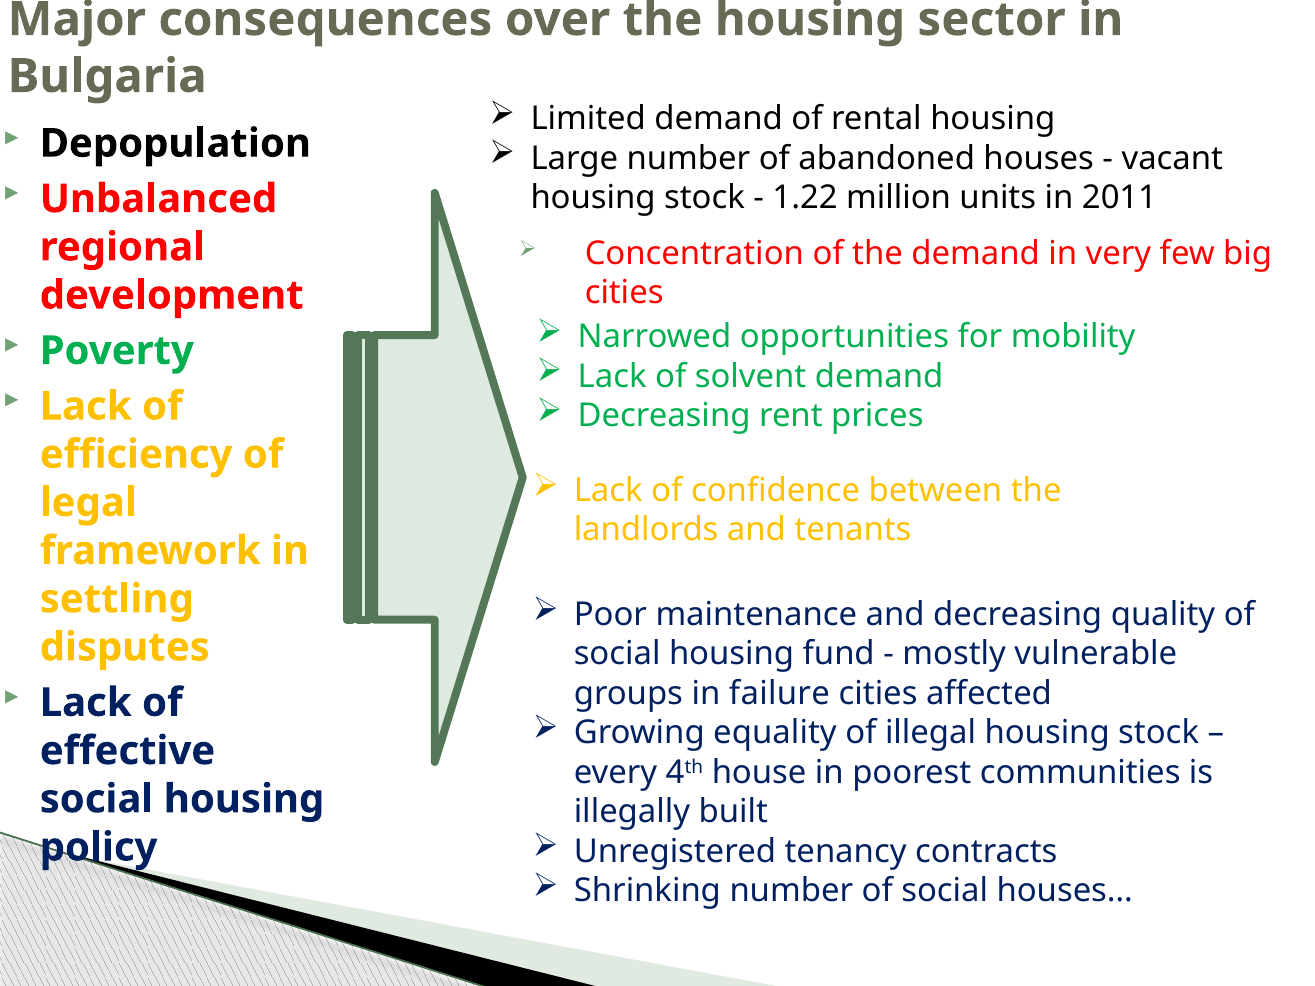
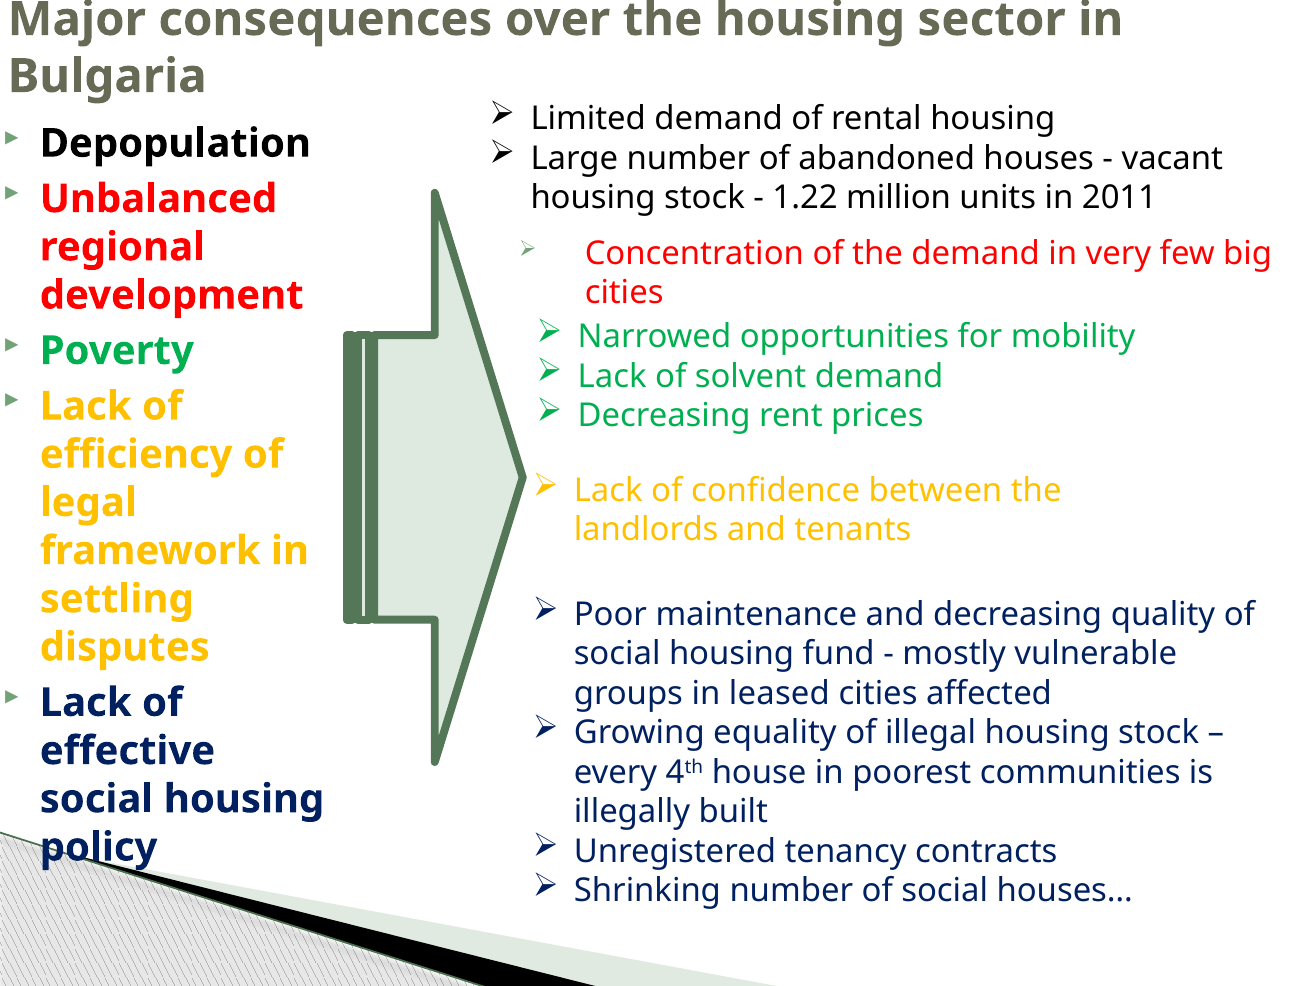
failure: failure -> leased
